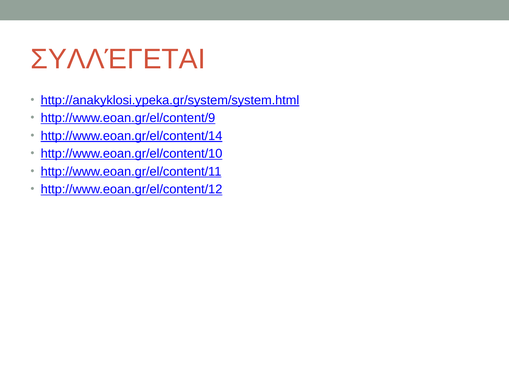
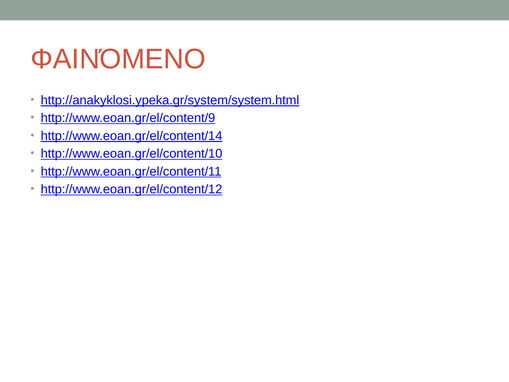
ΣΥΛΛΈΓΕΤΑΙ: ΣΥΛΛΈΓΕΤΑΙ -> ΦΑΙΝΌΜΕΝΟ
